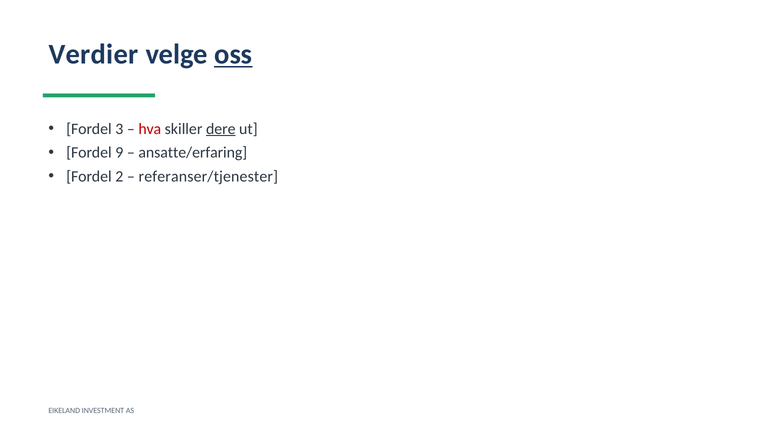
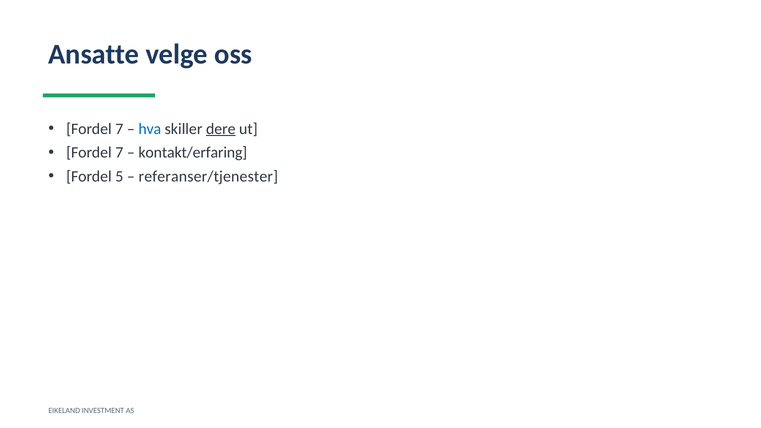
Verdier: Verdier -> Ansatte
oss underline: present -> none
3 at (119, 129): 3 -> 7
hva colour: red -> blue
9 at (119, 153): 9 -> 7
ansatte/erfaring: ansatte/erfaring -> kontakt/erfaring
2: 2 -> 5
